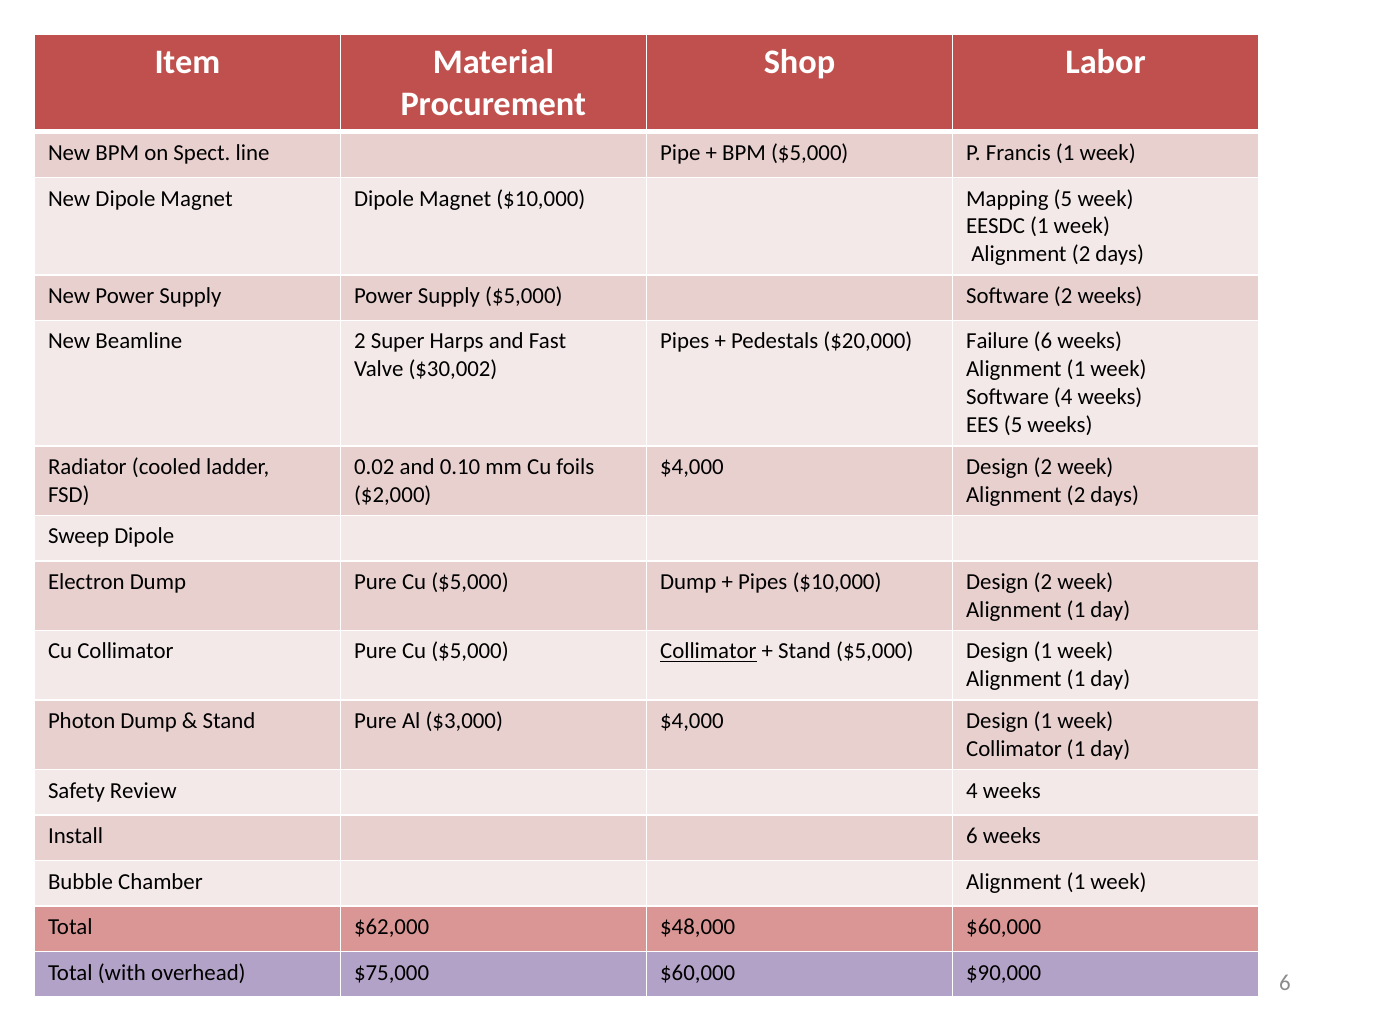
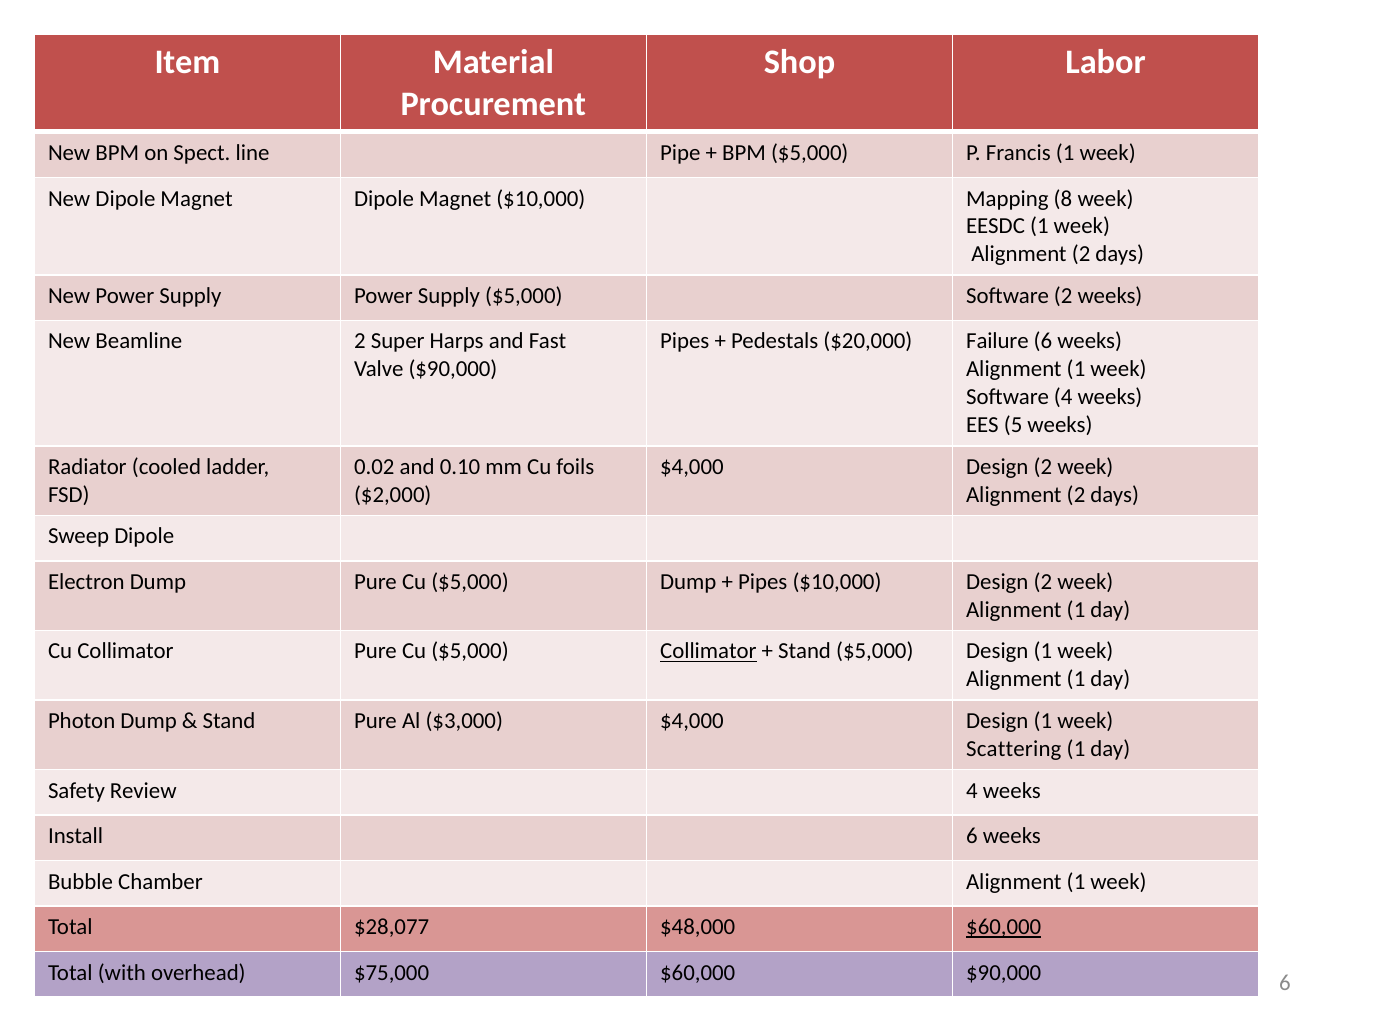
Mapping 5: 5 -> 8
Valve $30,002: $30,002 -> $90,000
Collimator at (1014, 749): Collimator -> Scattering
$62,000: $62,000 -> $28,077
$60,000 at (1004, 927) underline: none -> present
